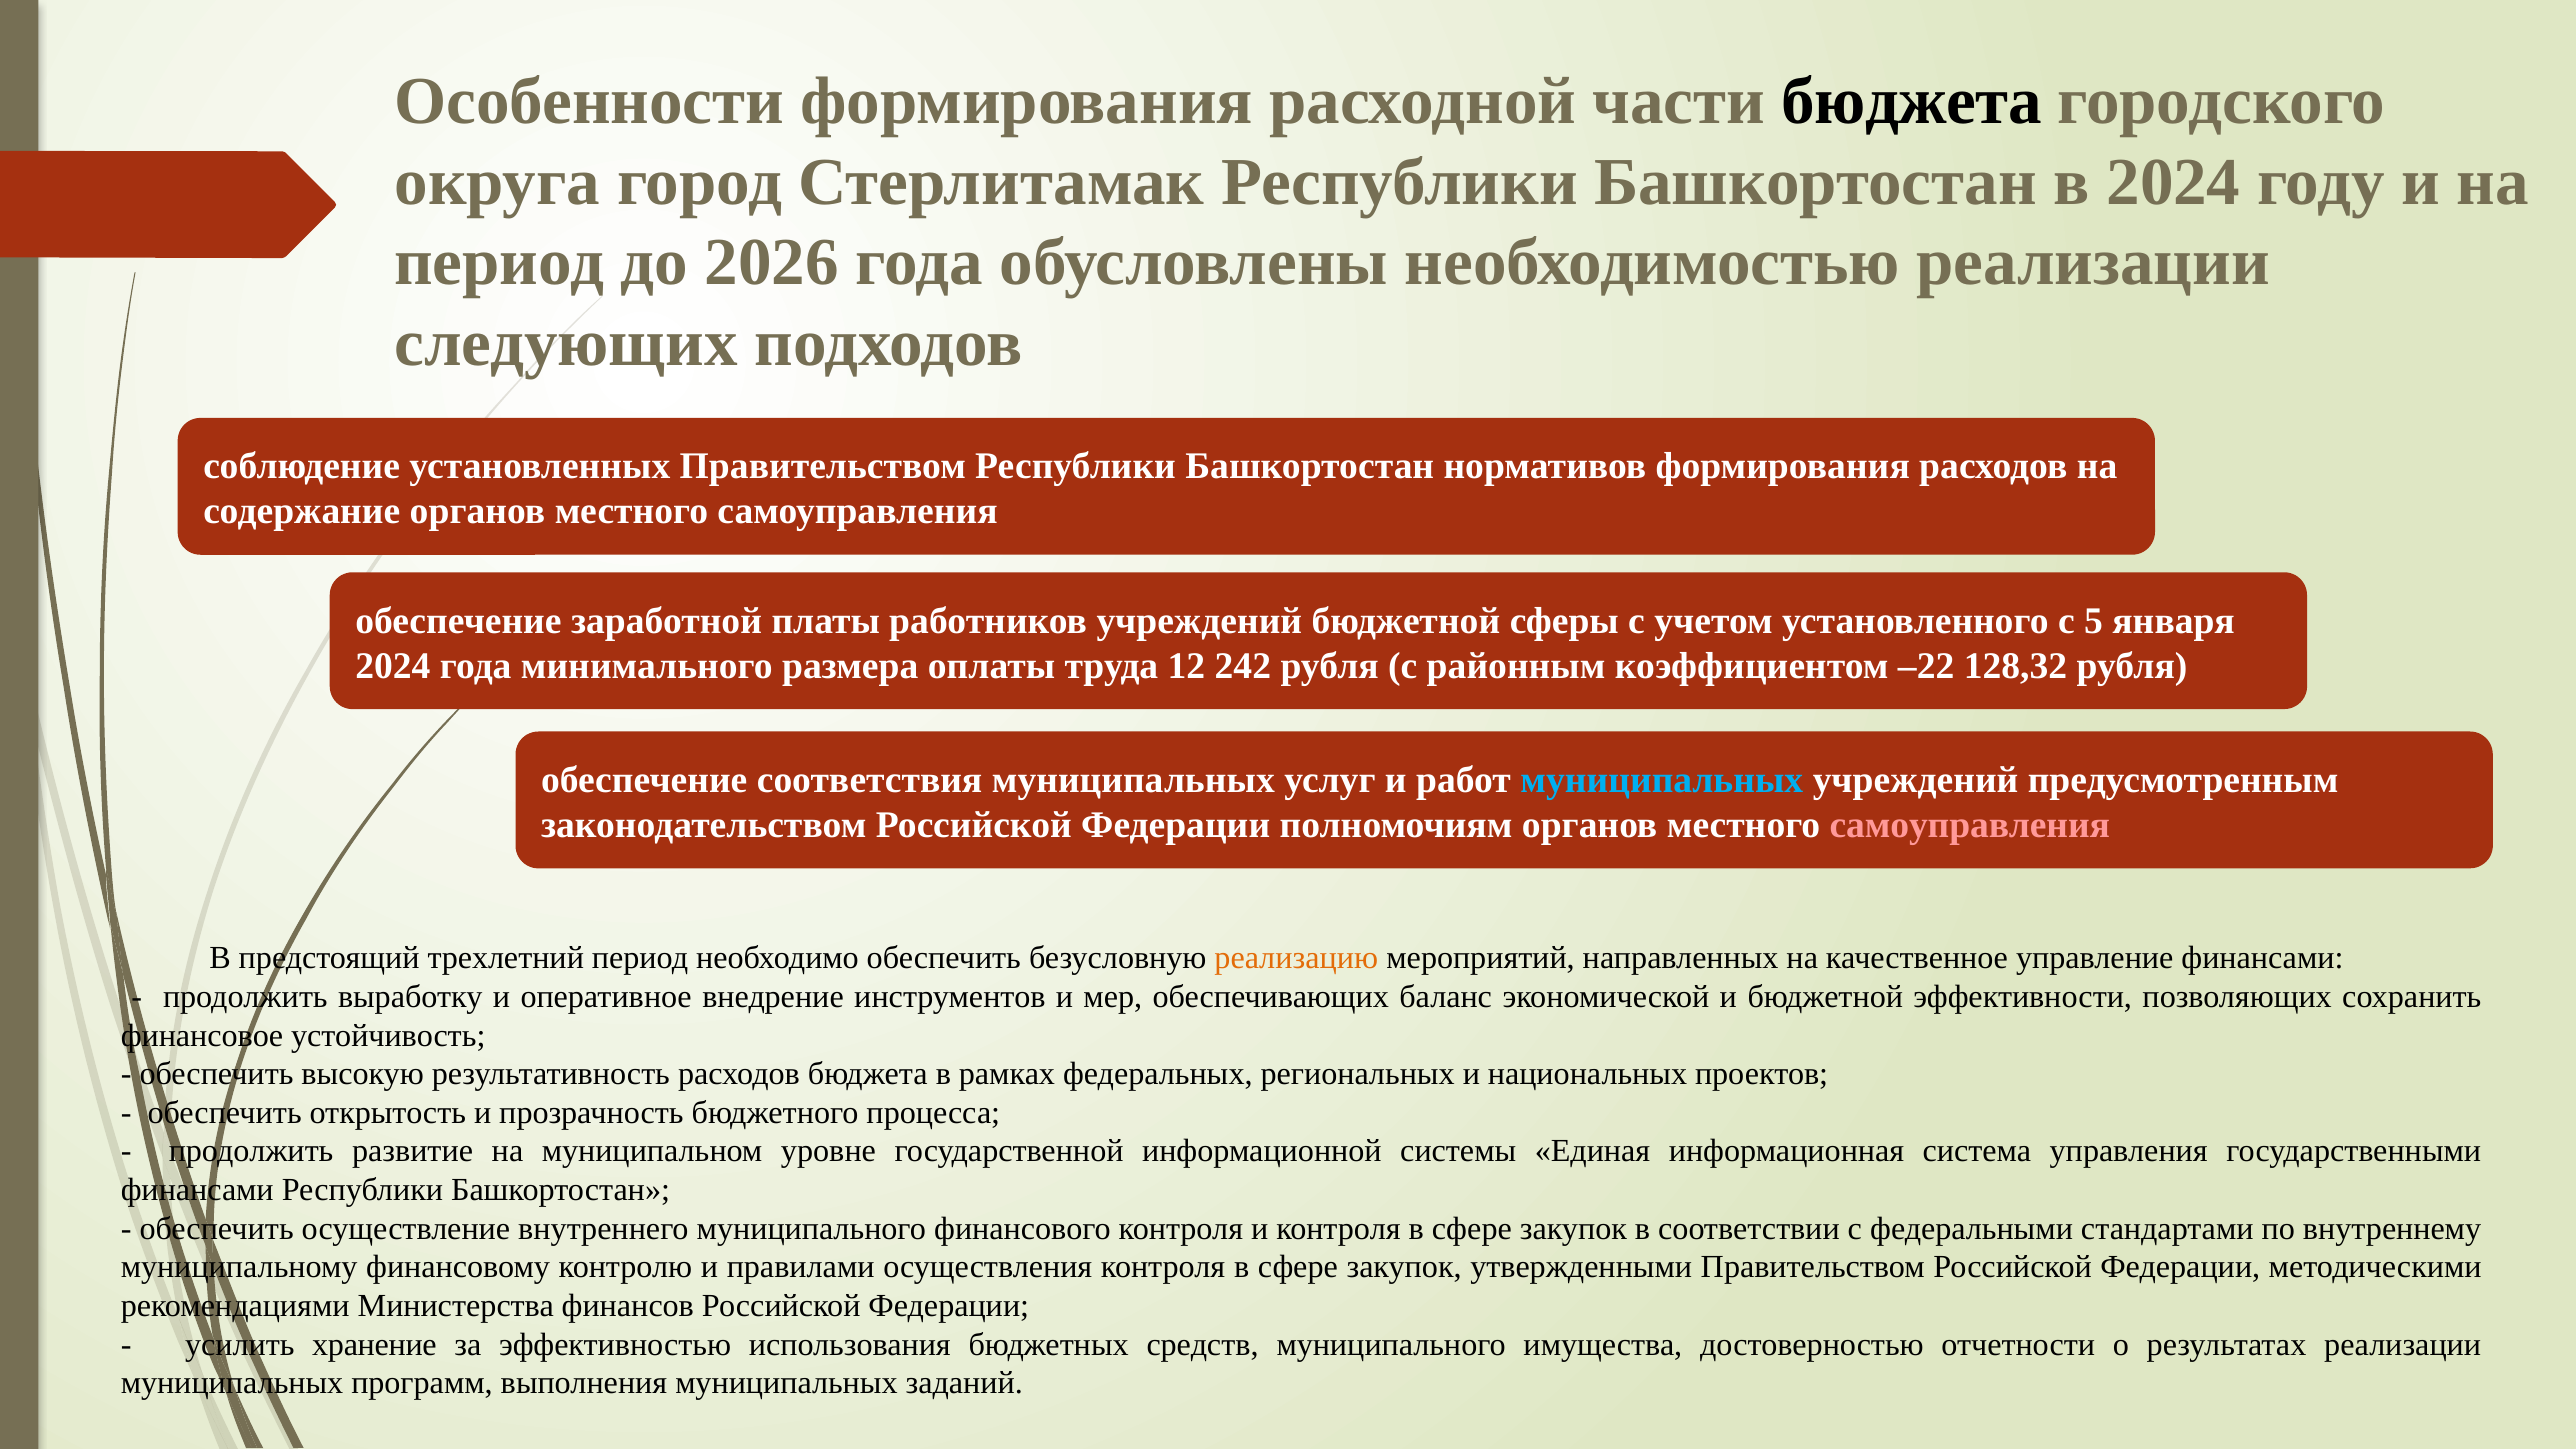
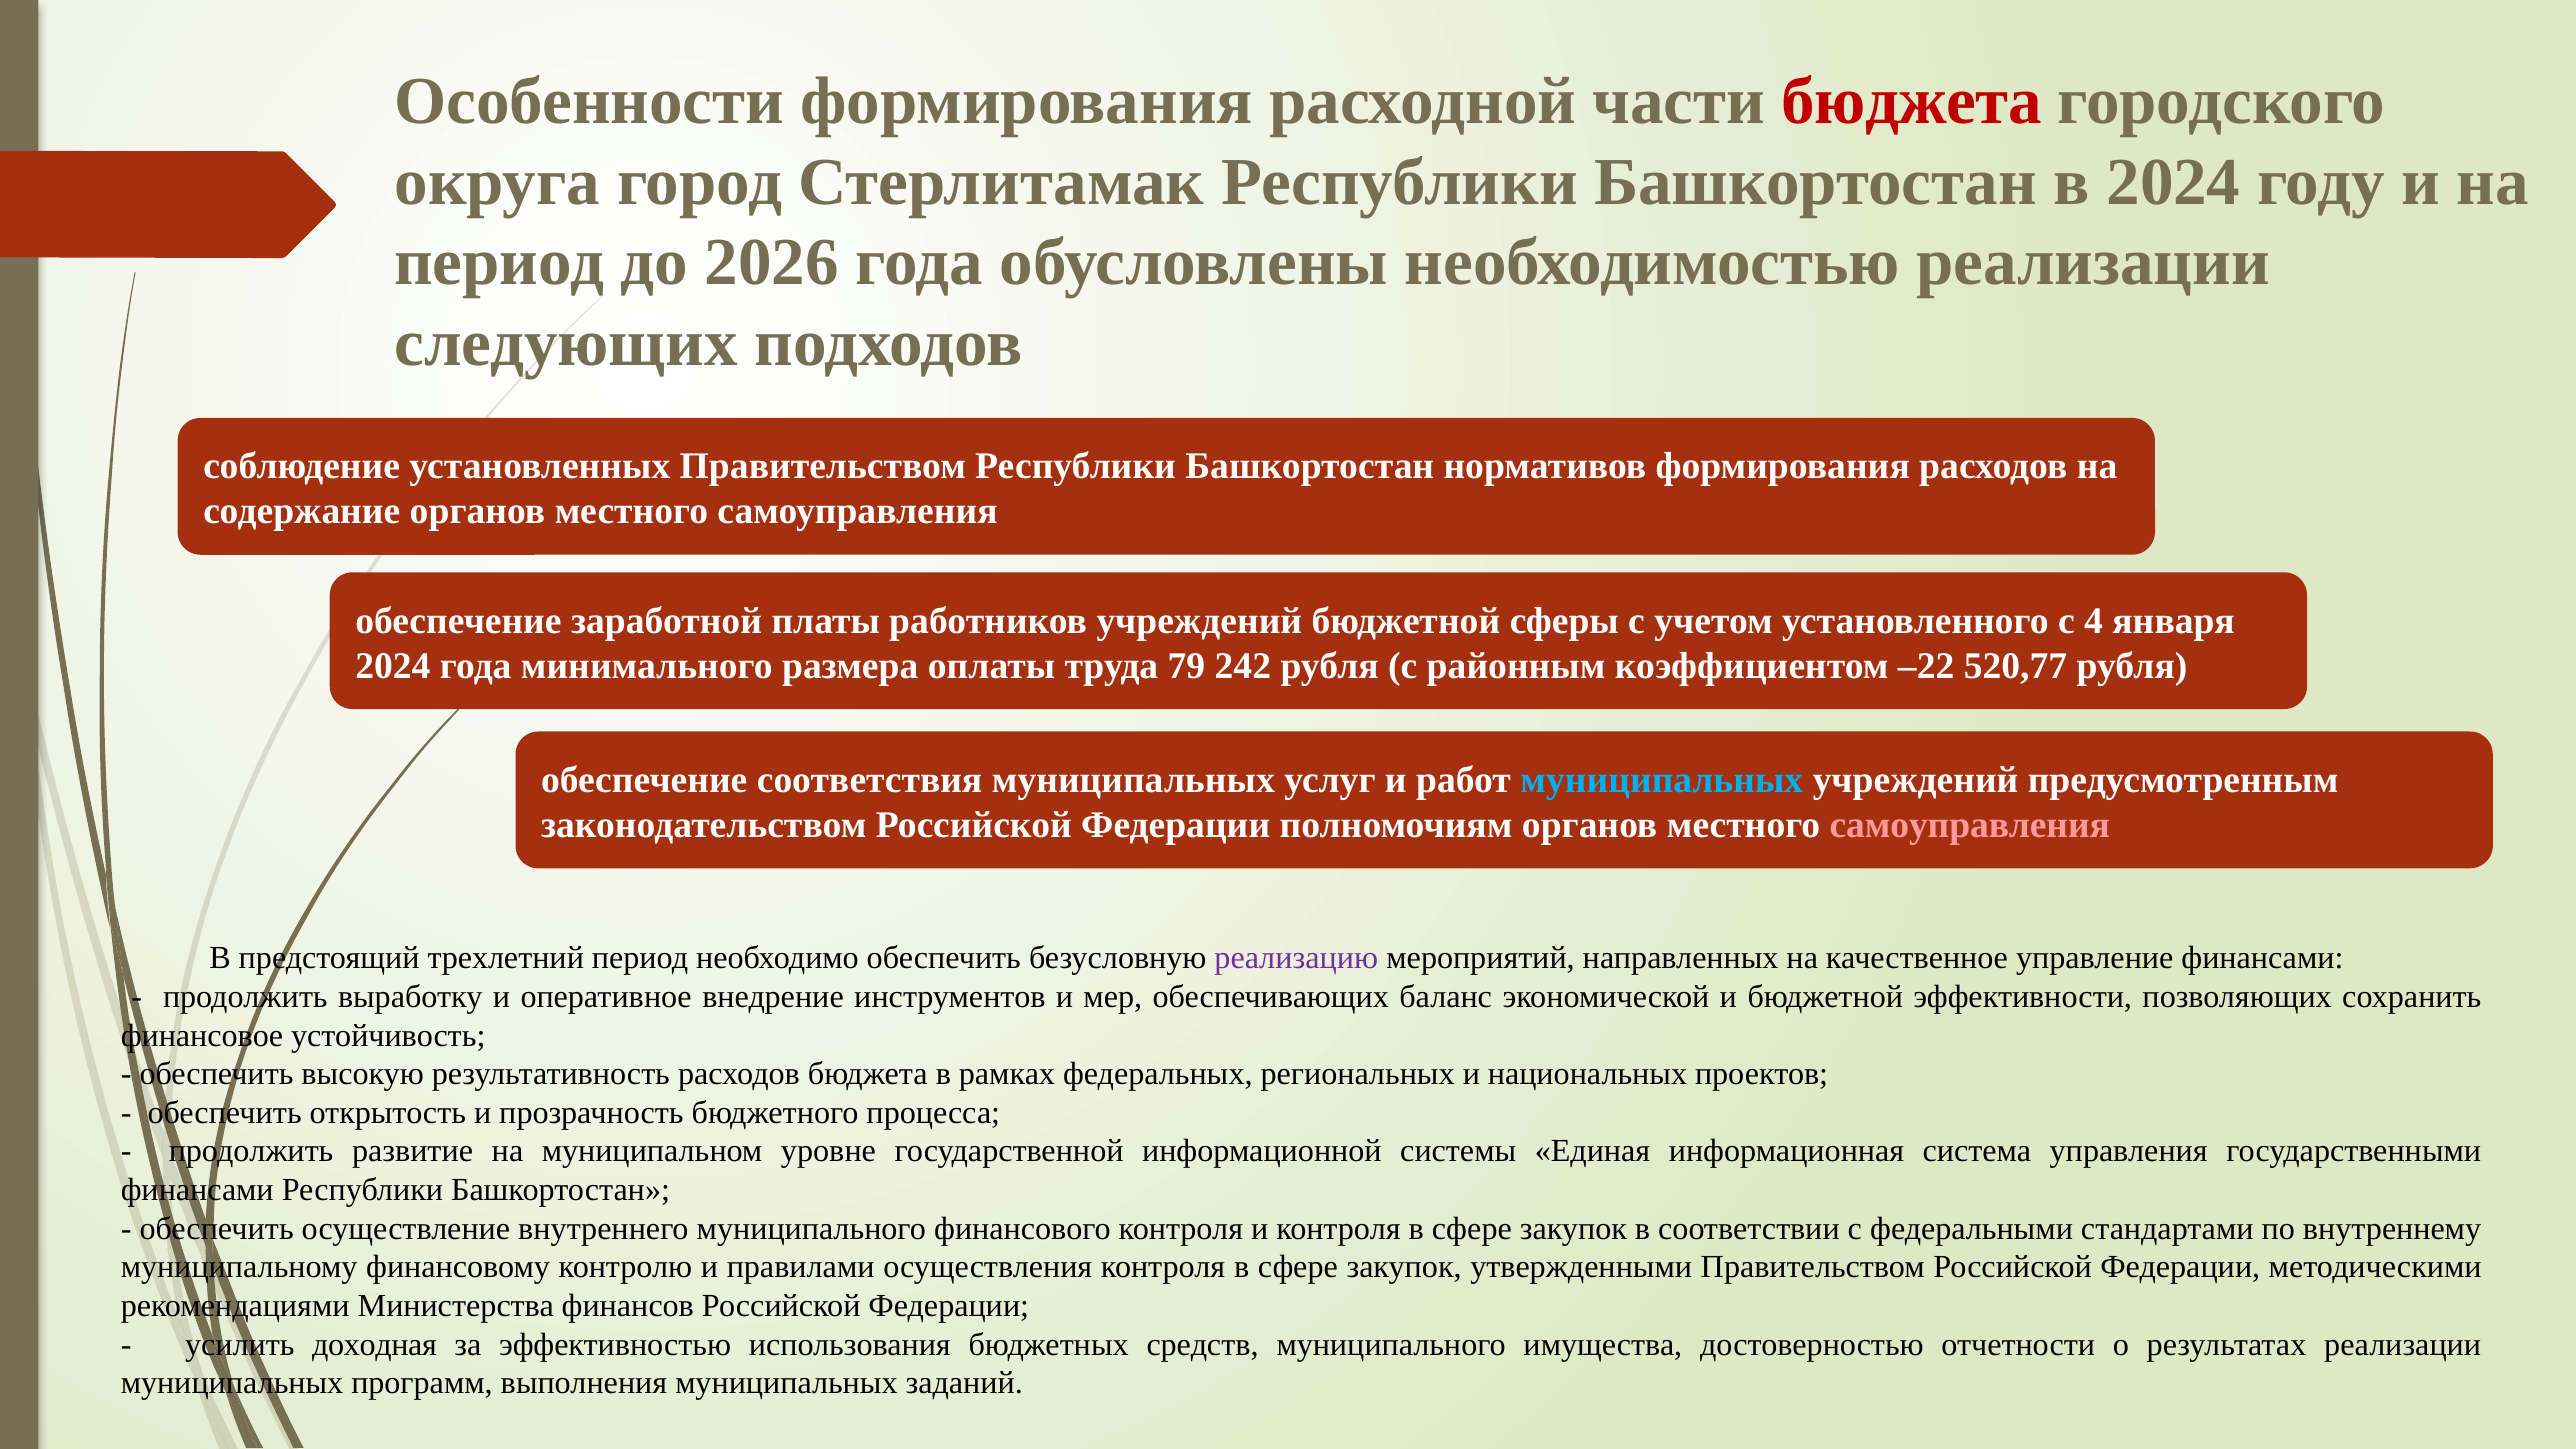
бюджета at (1912, 102) colour: black -> red
5: 5 -> 4
12: 12 -> 79
128,32: 128,32 -> 520,77
реализацию colour: orange -> purple
хранение: хранение -> доходная
